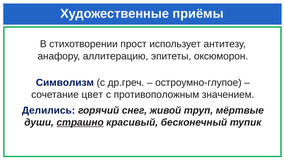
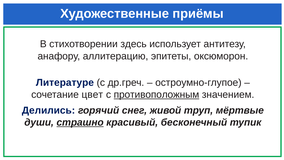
прост: прост -> здесь
Символизм: Символизм -> Литературе
противоположным underline: none -> present
